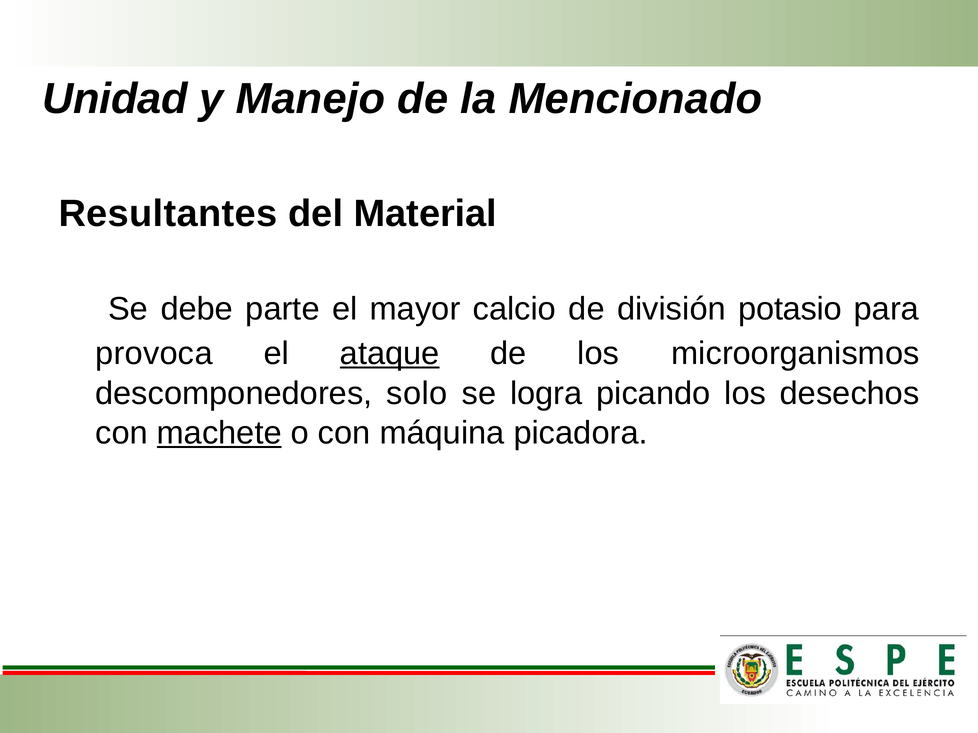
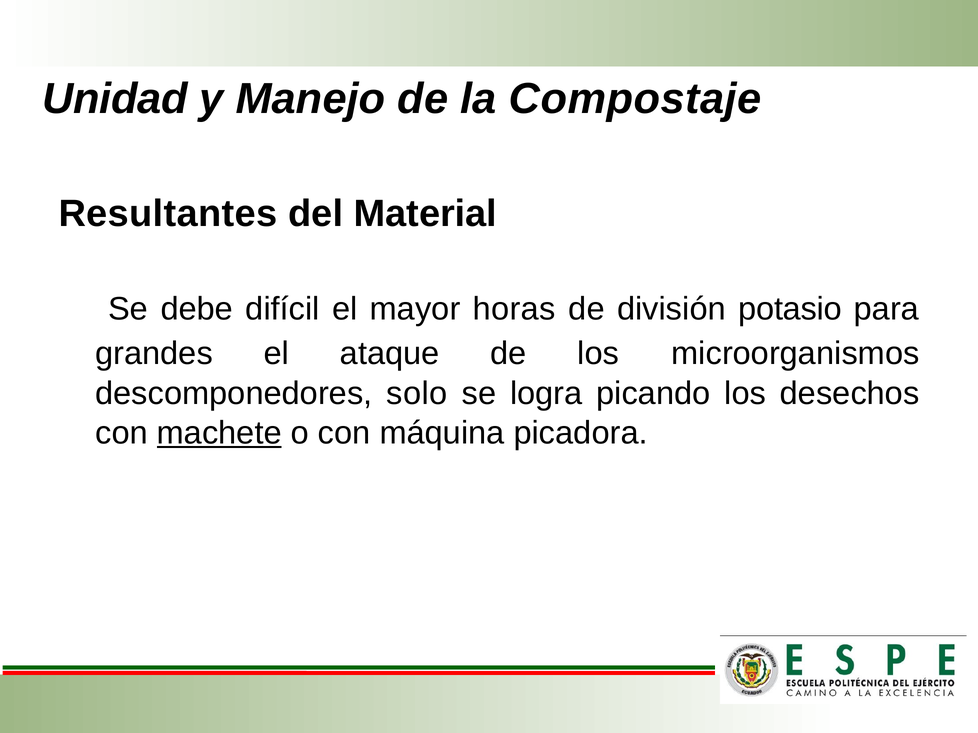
Mencionado: Mencionado -> Compostaje
parte: parte -> difícil
calcio: calcio -> horas
provoca: provoca -> grandes
ataque underline: present -> none
